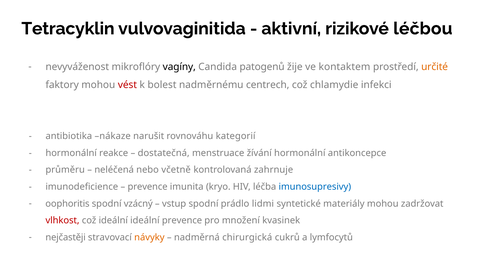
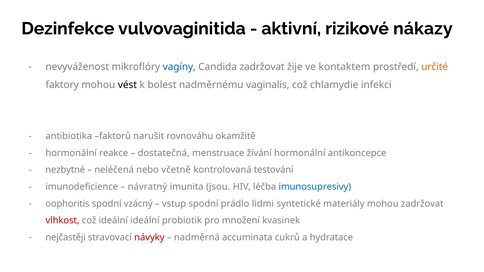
Tetracyklin: Tetracyklin -> Dezinfekce
léčbou: léčbou -> nákazy
vagíny colour: black -> blue
Candida patogenů: patogenů -> zadržovat
vést colour: red -> black
centrech: centrech -> vaginalis
nákaze: nákaze -> faktorů
kategorií: kategorií -> okamžitě
průměru: průměru -> nezbytné
zahrnuje: zahrnuje -> testování
prevence at (148, 187): prevence -> návratný
kryo: kryo -> jsou
ideální prevence: prevence -> probiotik
návyky colour: orange -> red
chirurgická: chirurgická -> accuminata
lymfocytů: lymfocytů -> hydratace
